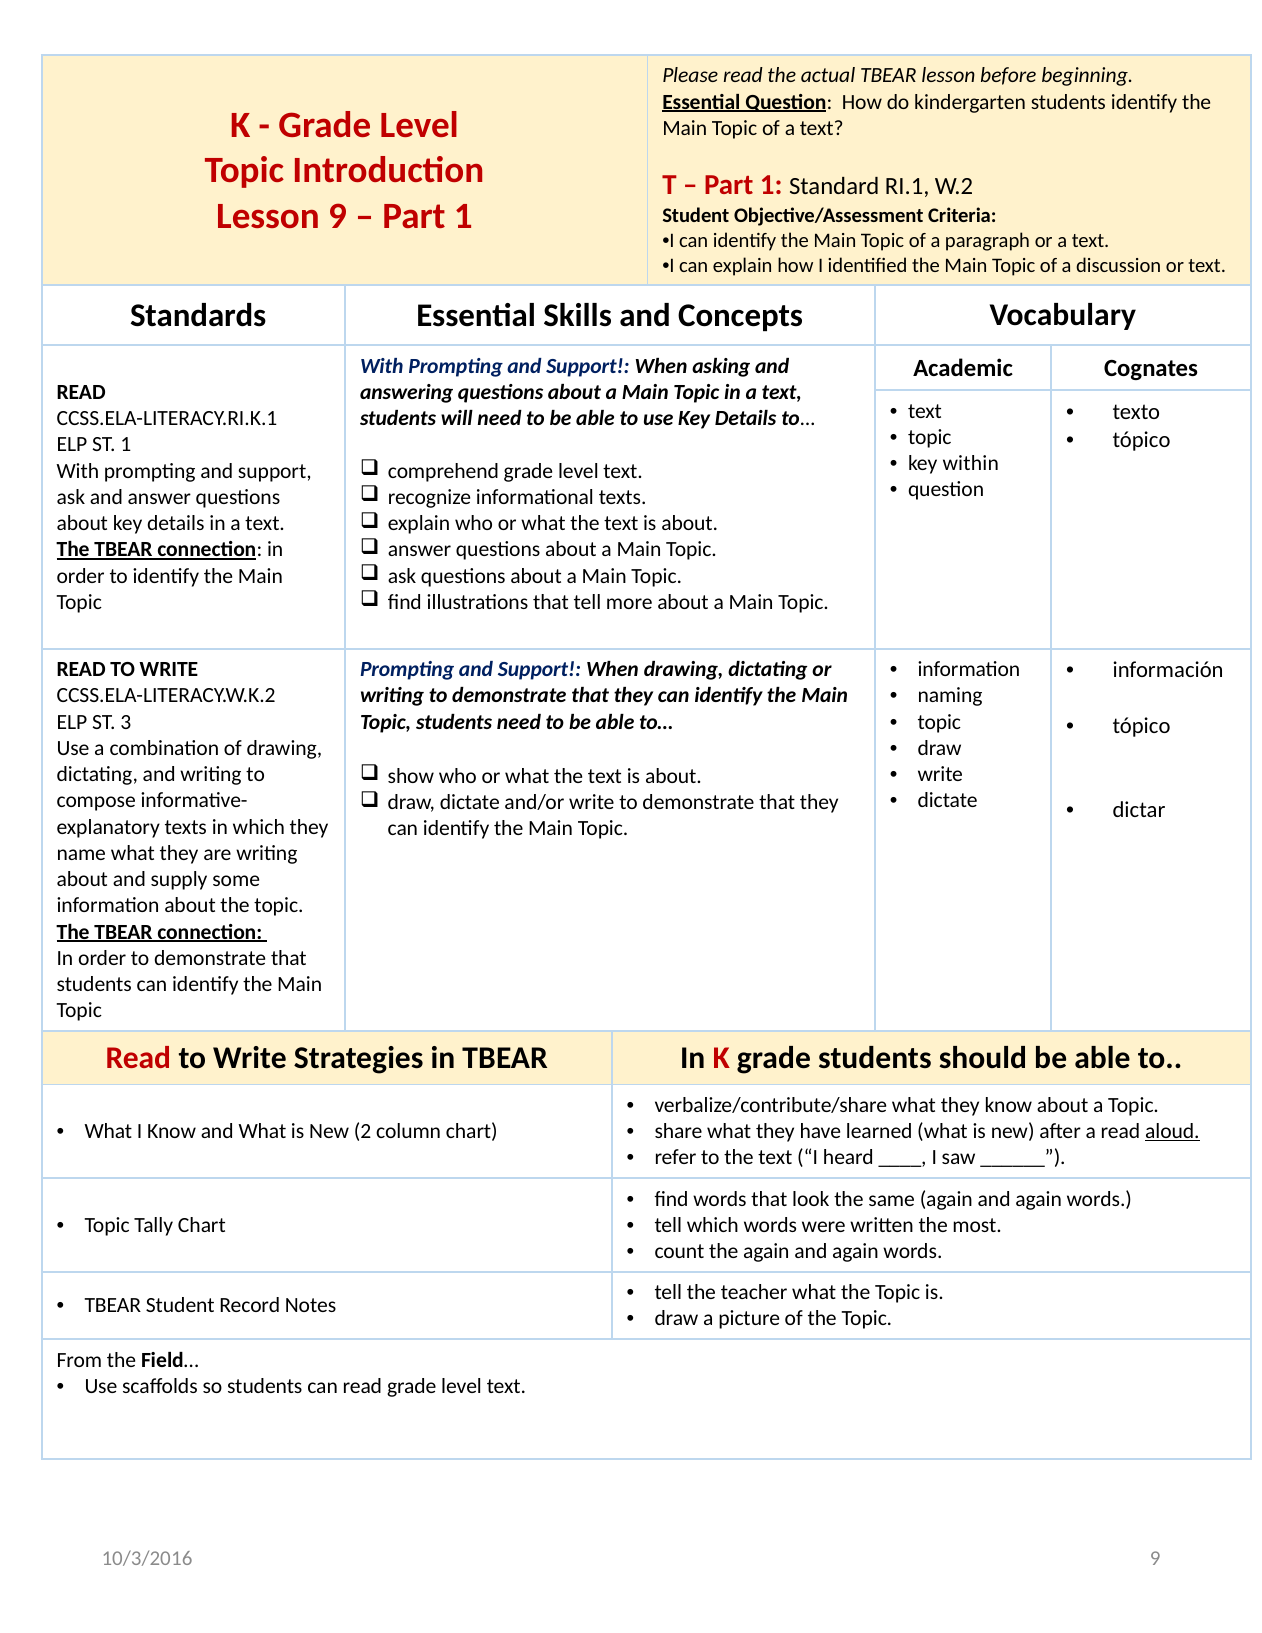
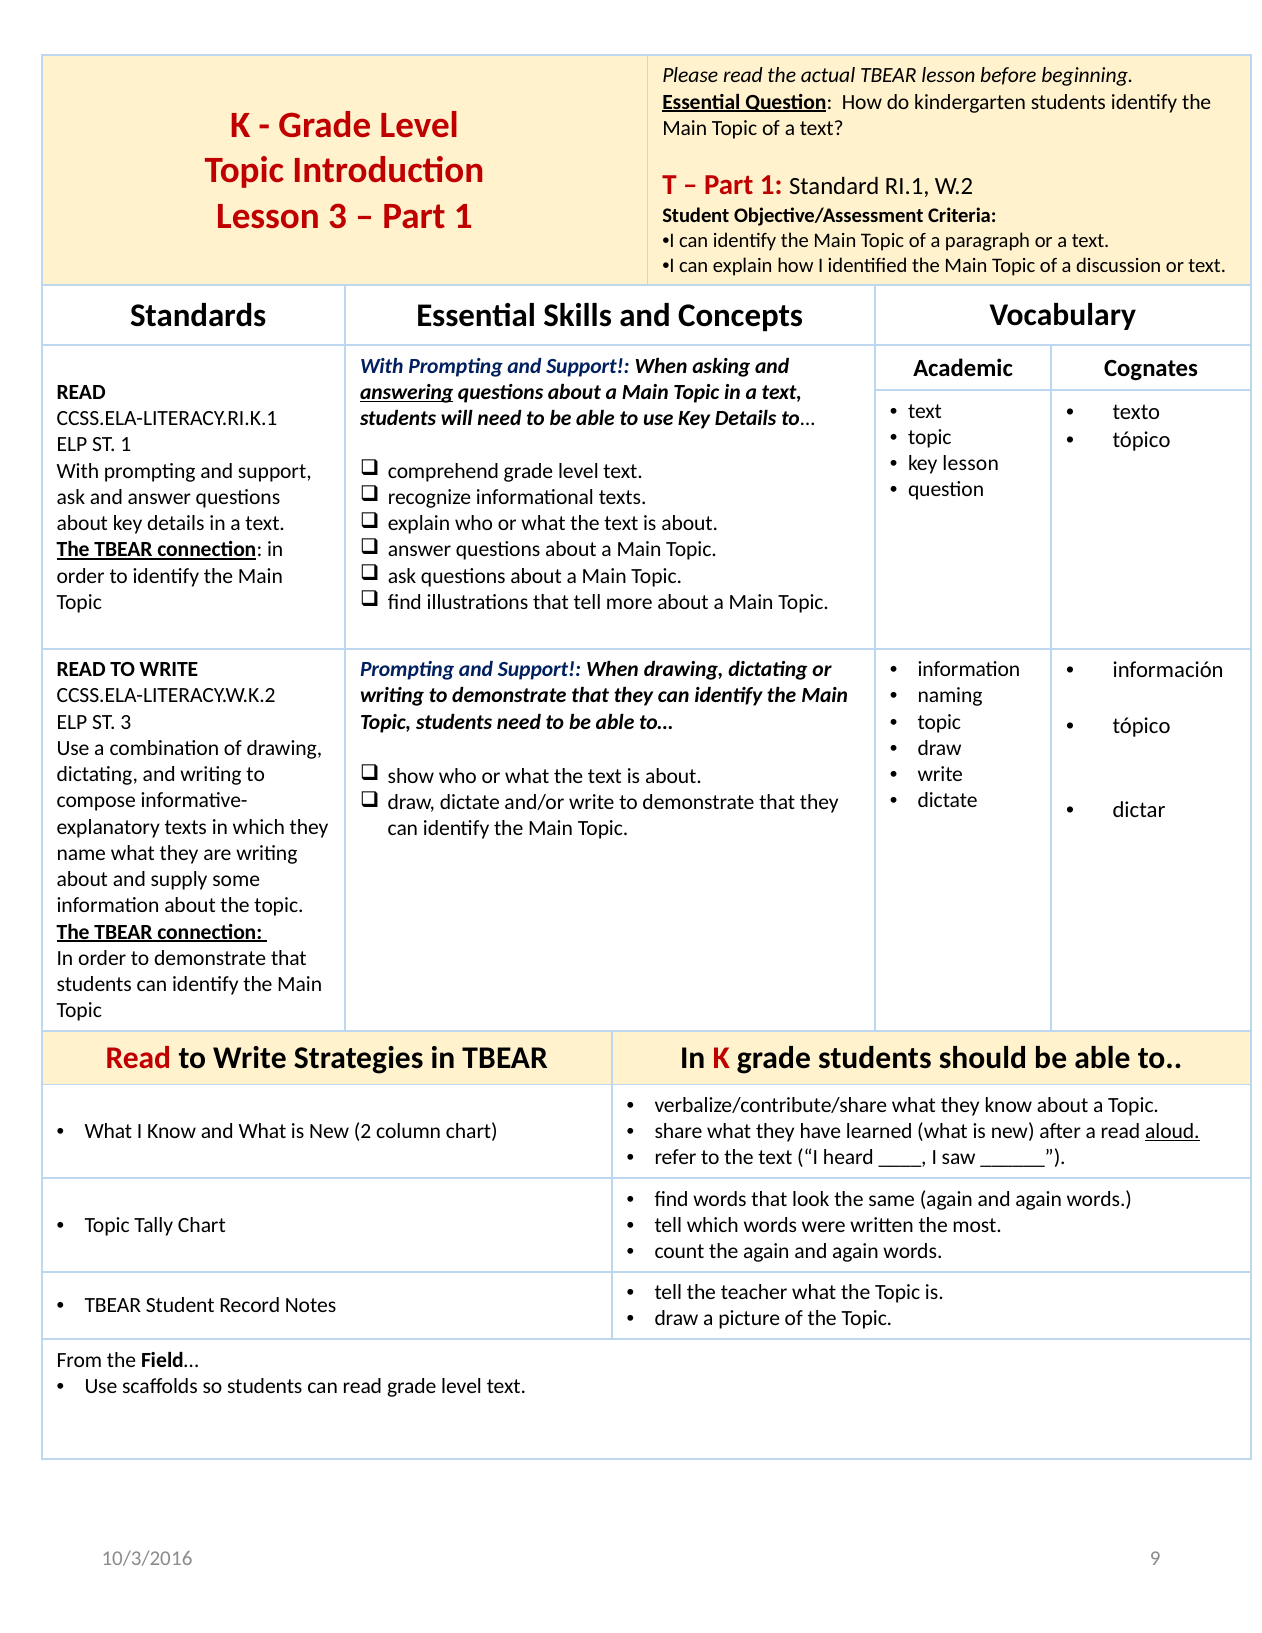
Lesson 9: 9 -> 3
answering underline: none -> present
key within: within -> lesson
